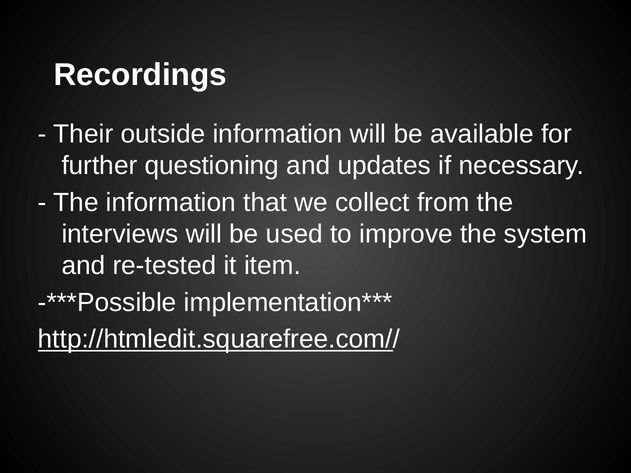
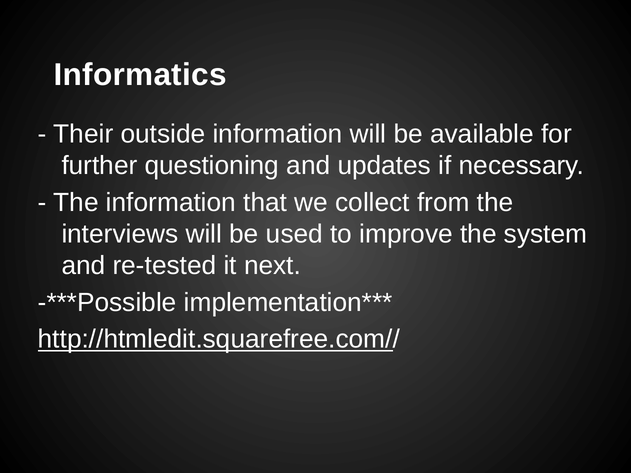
Recordings: Recordings -> Informatics
item: item -> next
